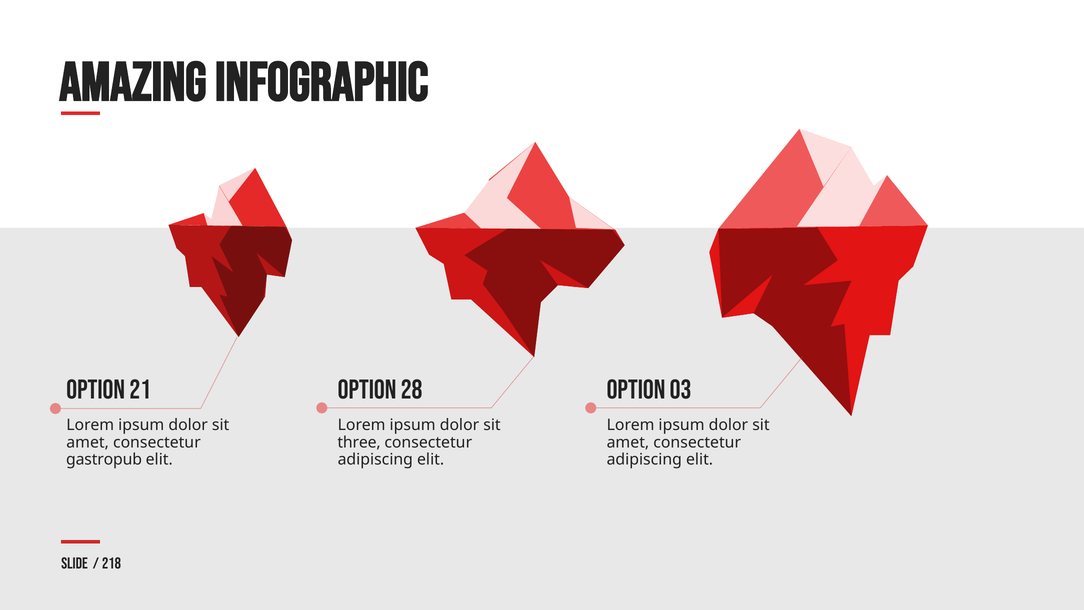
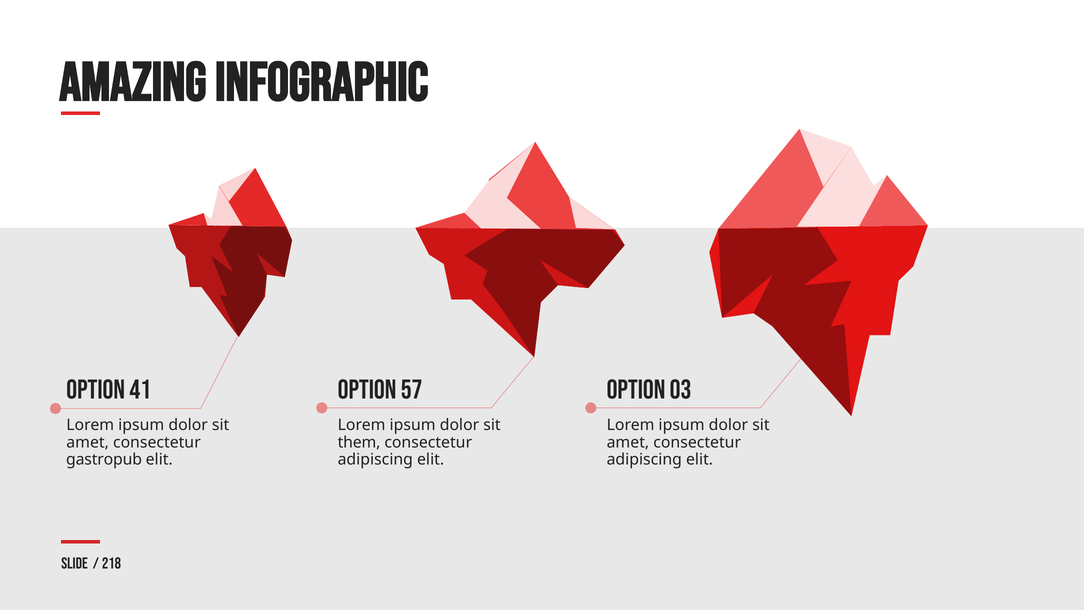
21: 21 -> 41
28: 28 -> 57
three: three -> them
